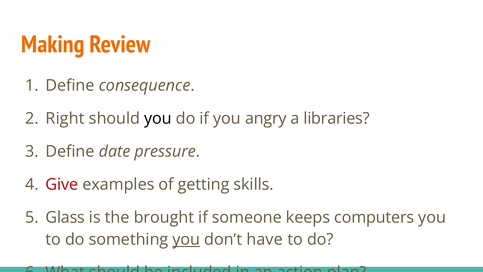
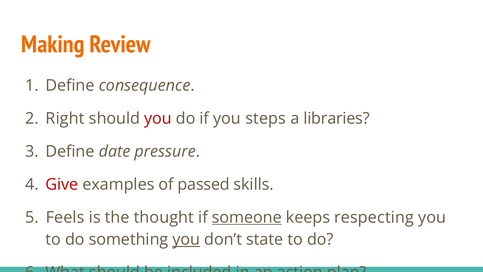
you at (158, 118) colour: black -> red
angry: angry -> steps
getting: getting -> passed
Glass: Glass -> Feels
brought: brought -> thought
someone underline: none -> present
computers: computers -> respecting
have: have -> state
